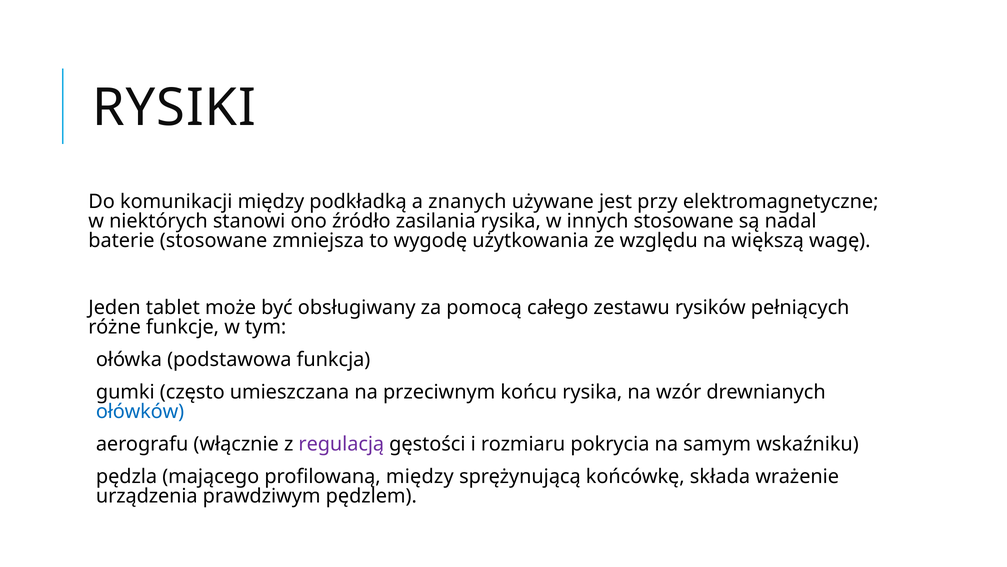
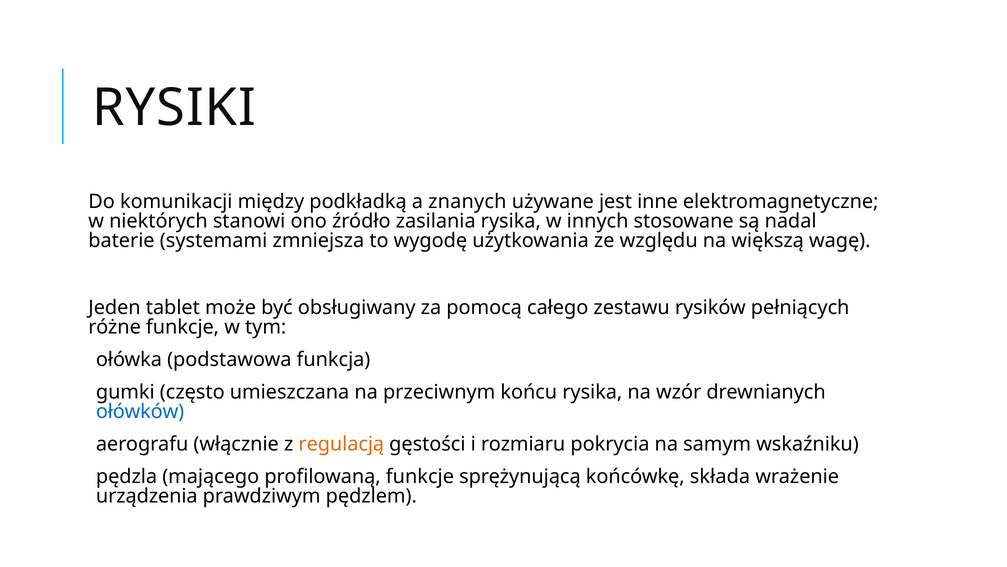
przy: przy -> inne
baterie stosowane: stosowane -> systemami
regulacją colour: purple -> orange
profilowaną między: między -> funkcje
